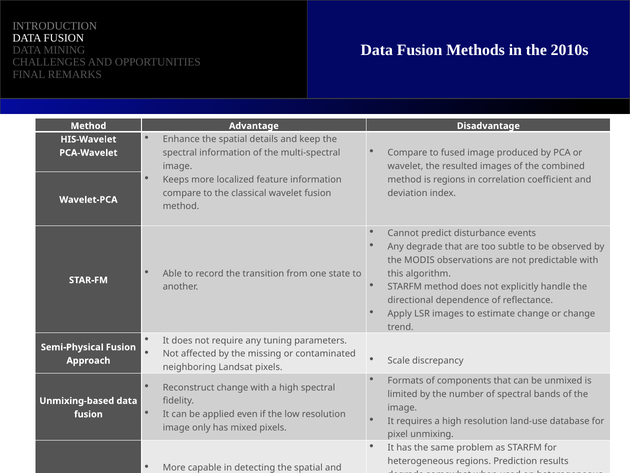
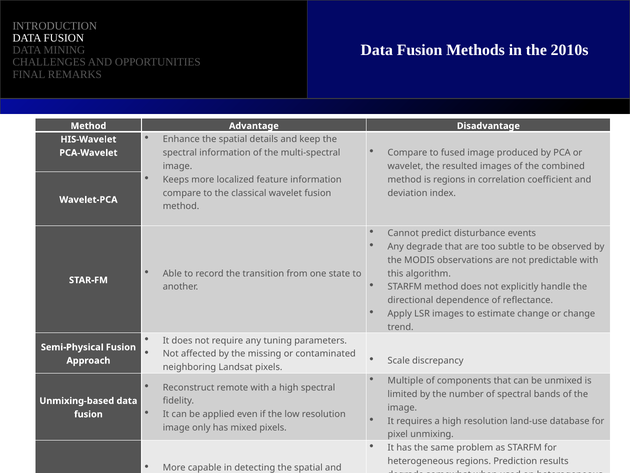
Formats: Formats -> Multiple
Reconstruct change: change -> remote
